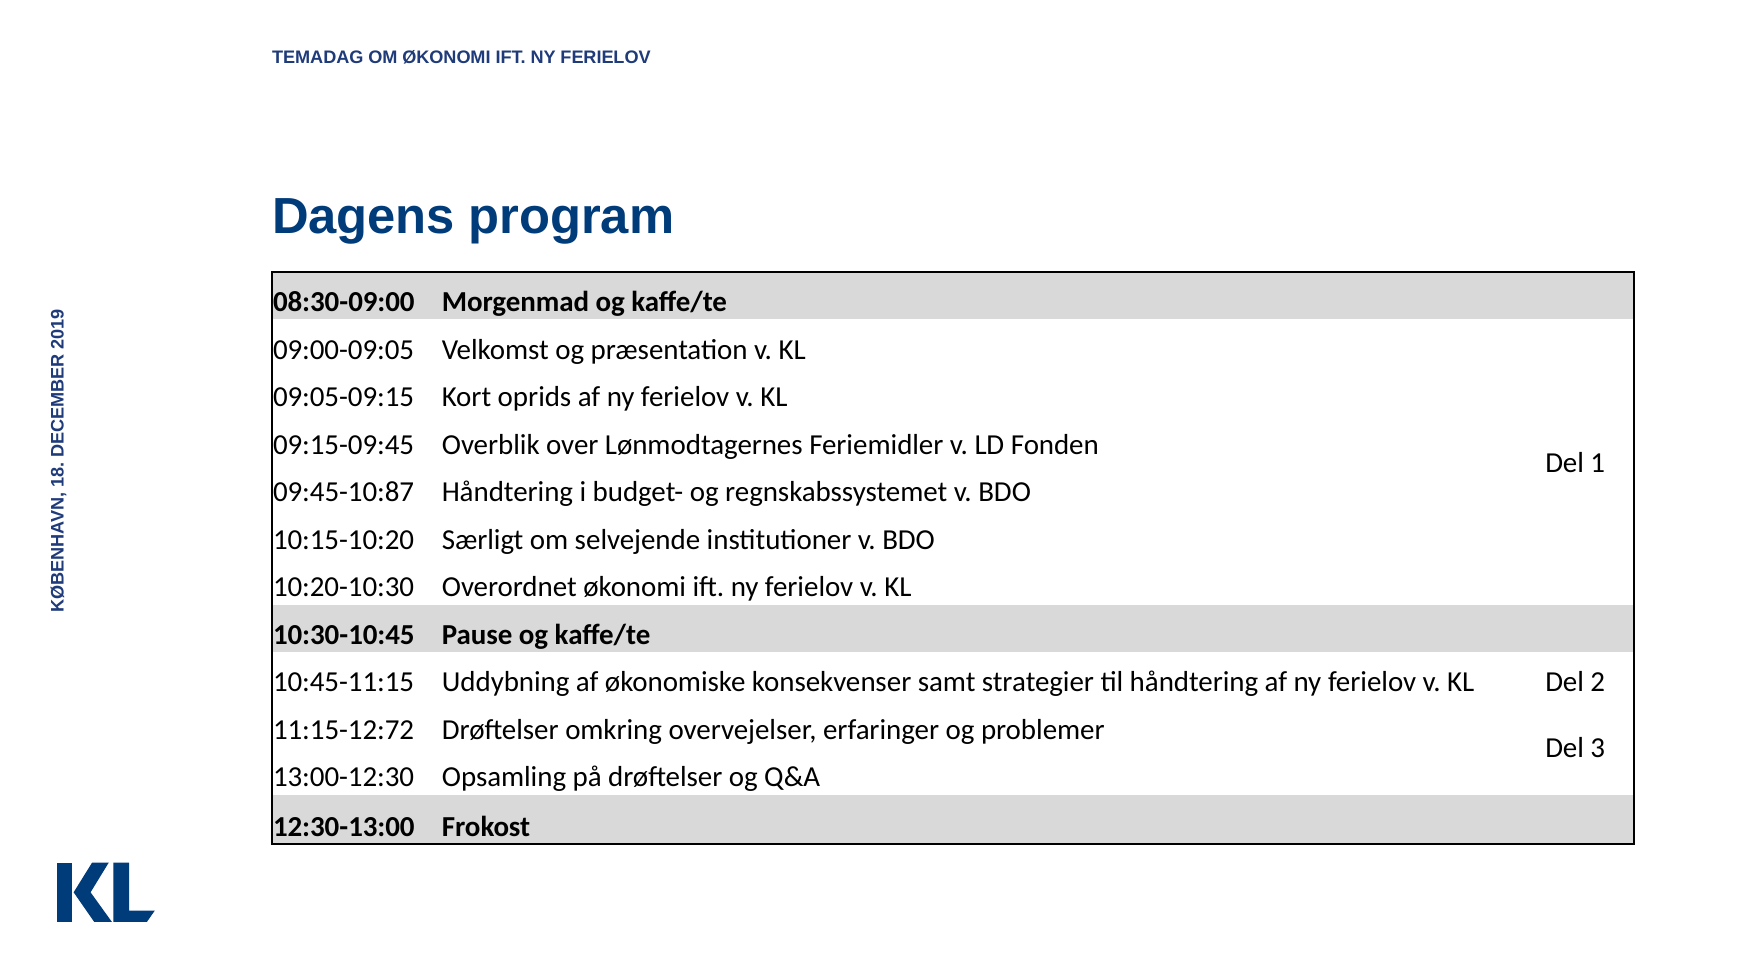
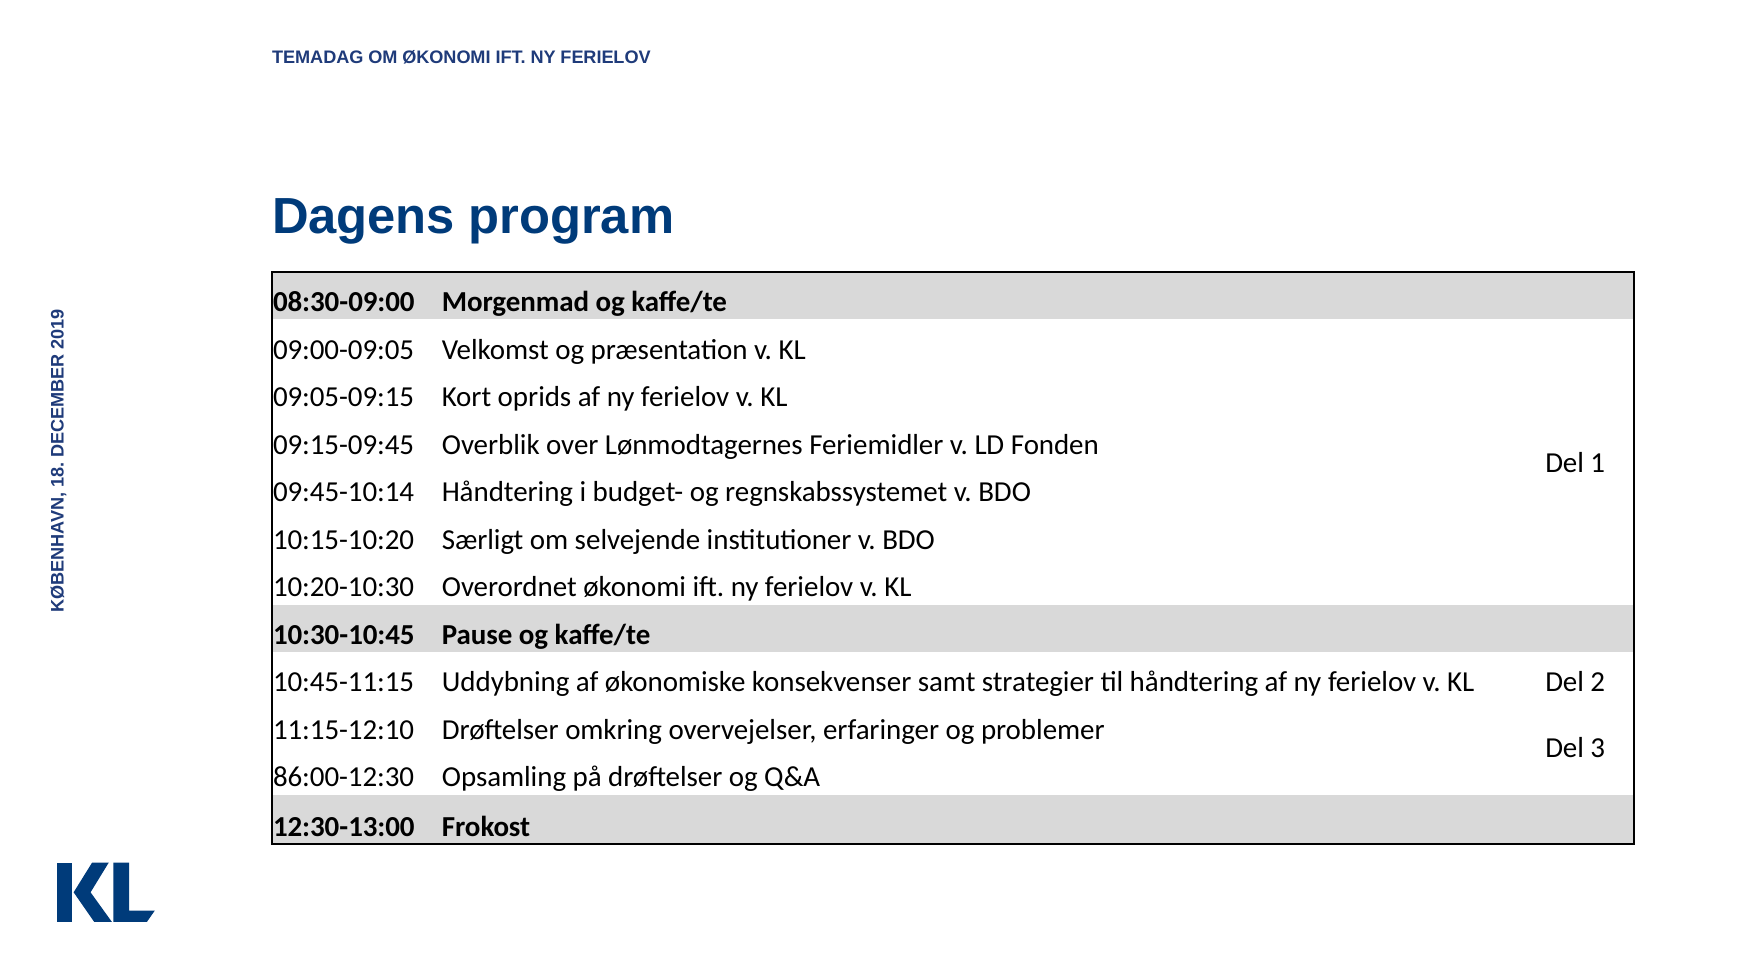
09:45-10:87: 09:45-10:87 -> 09:45-10:14
11:15-12:72: 11:15-12:72 -> 11:15-12:10
13:00-12:30: 13:00-12:30 -> 86:00-12:30
